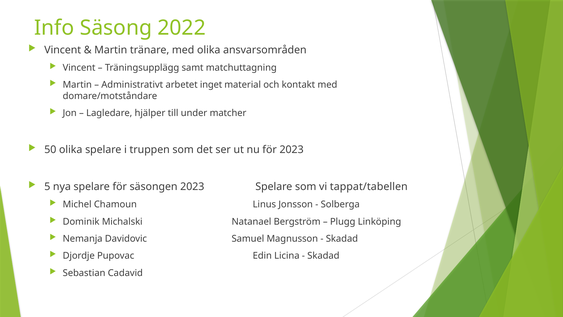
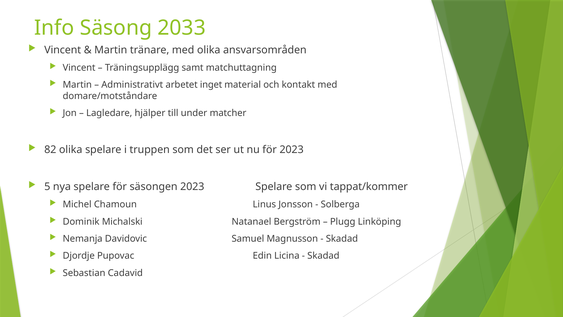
2022: 2022 -> 2033
50: 50 -> 82
tappat/tabellen: tappat/tabellen -> tappat/kommer
